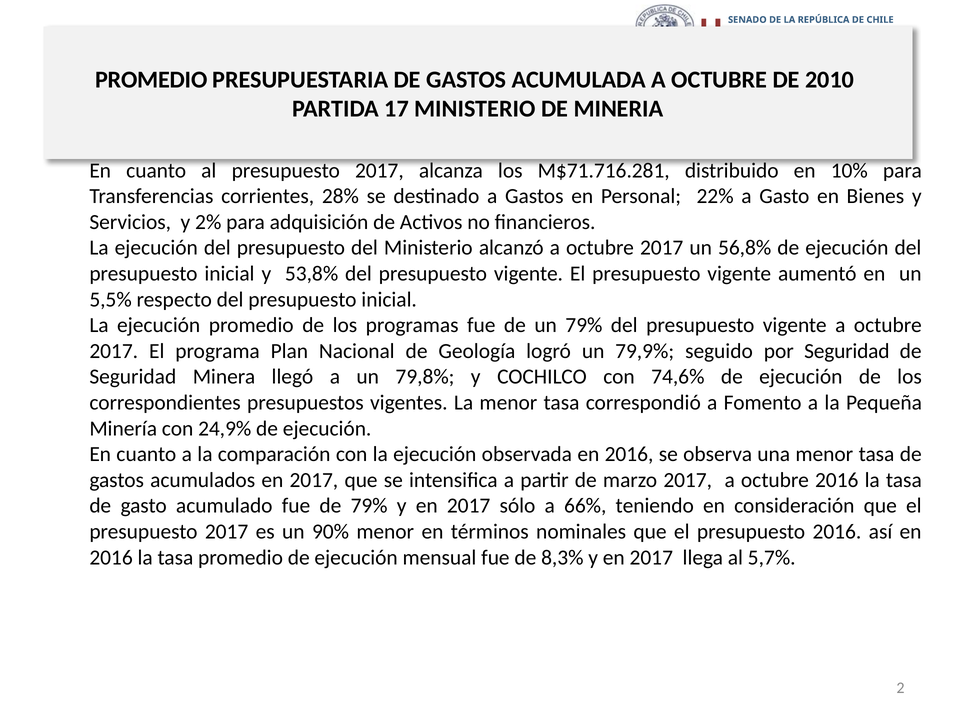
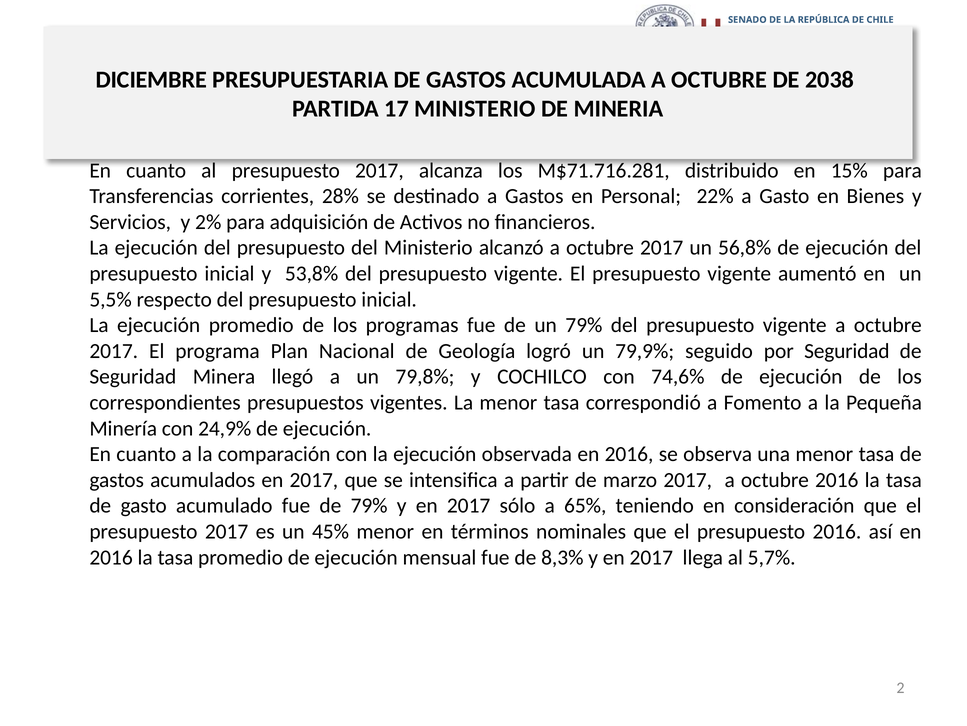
PROMEDIO at (151, 80): PROMEDIO -> DICIEMBRE
2010: 2010 -> 2038
10%: 10% -> 15%
66%: 66% -> 65%
90%: 90% -> 45%
